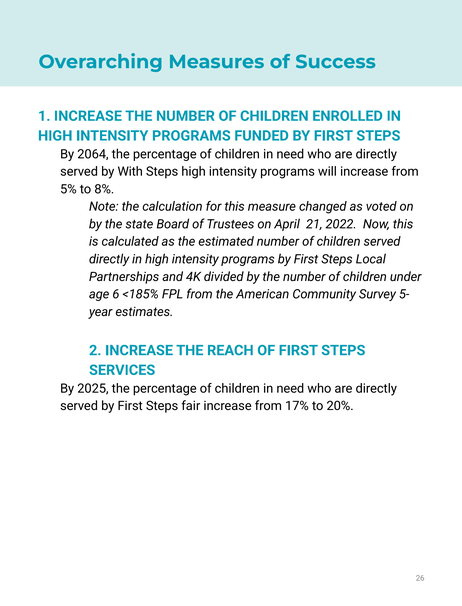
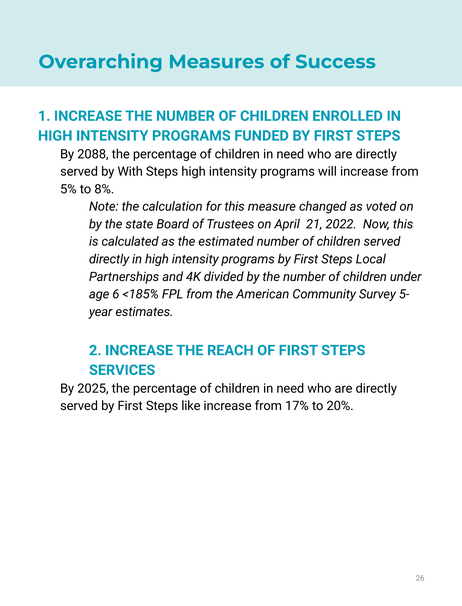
2064: 2064 -> 2088
fair: fair -> like
